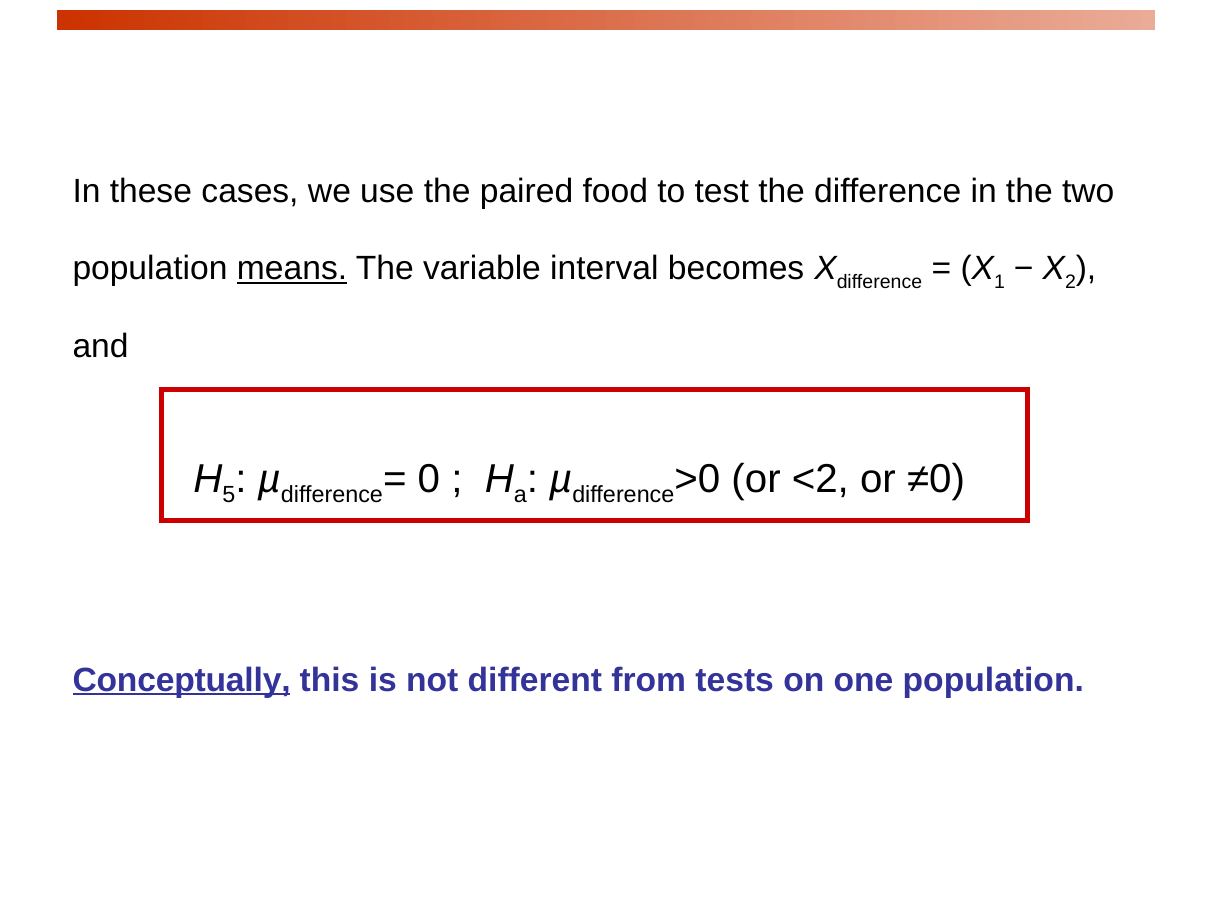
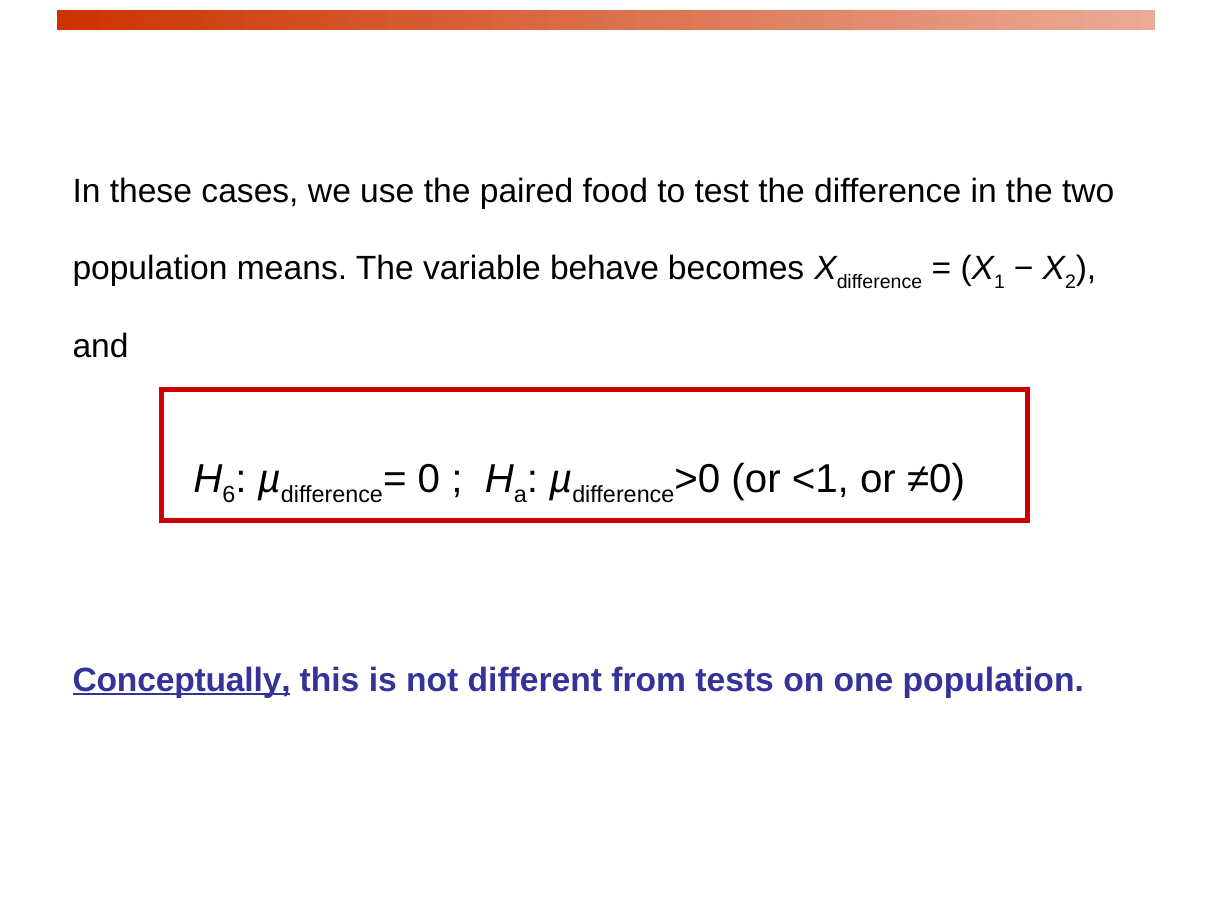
means underline: present -> none
interval: interval -> behave
5: 5 -> 6
<2: <2 -> <1
